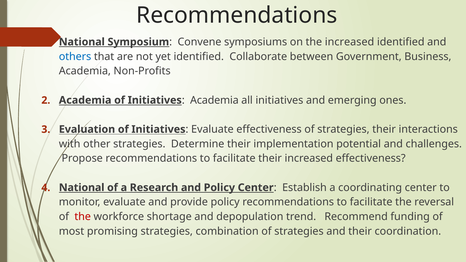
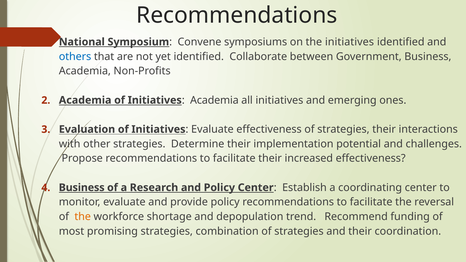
the increased: increased -> initiatives
National at (82, 188): National -> Business
the at (83, 217) colour: red -> orange
